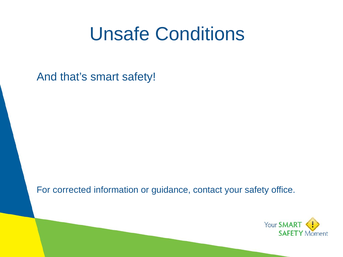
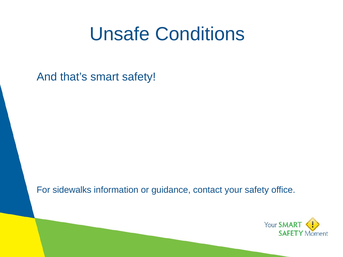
corrected: corrected -> sidewalks
